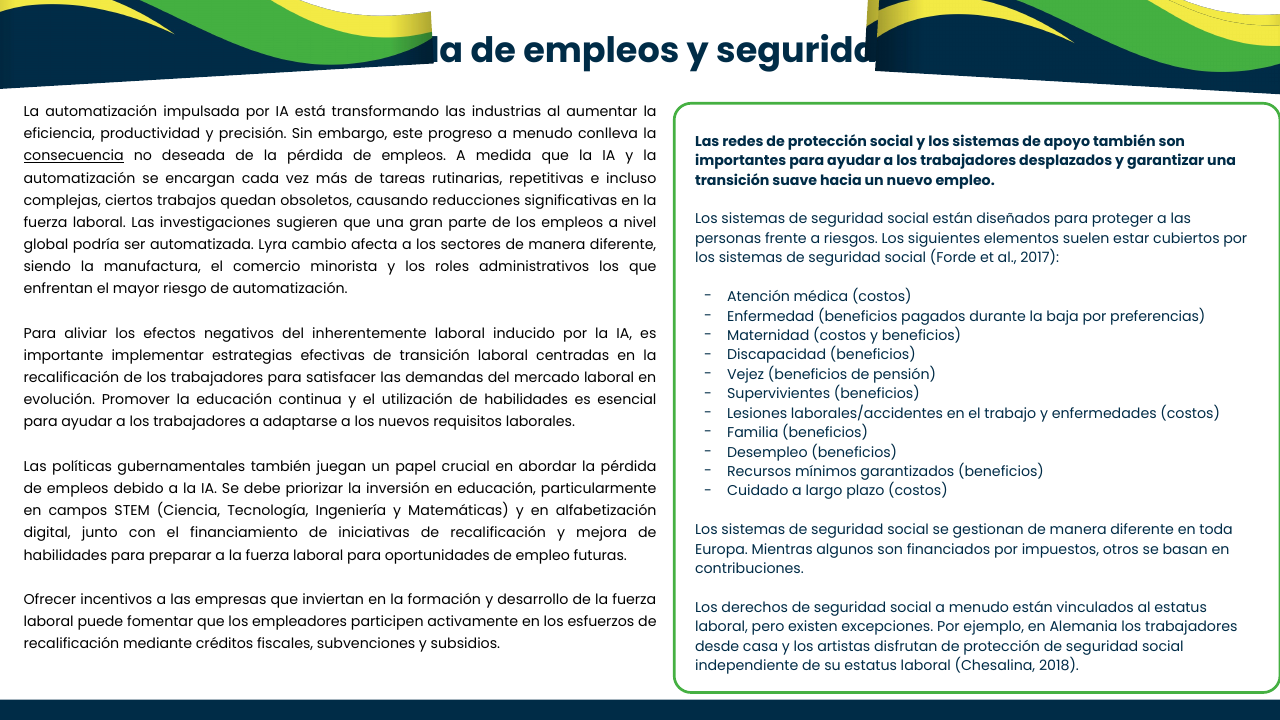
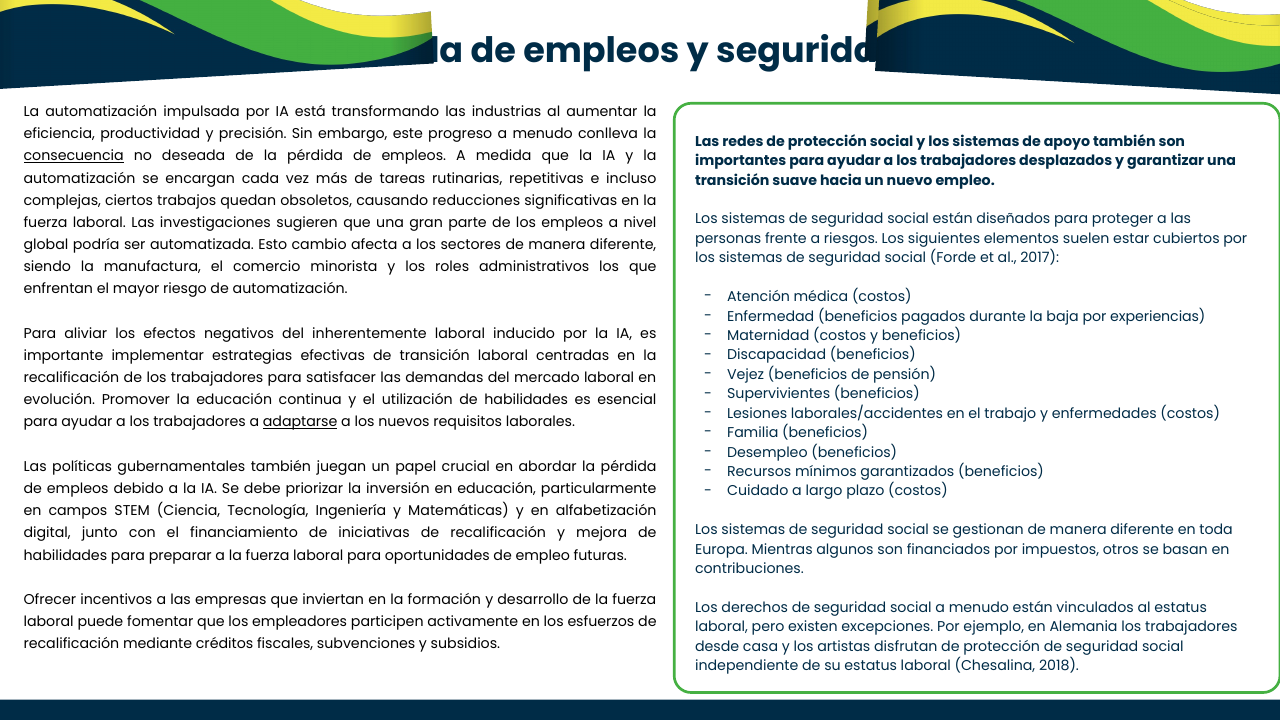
Lyra: Lyra -> Esto
preferencias: preferencias -> experiencias
adaptarse underline: none -> present
